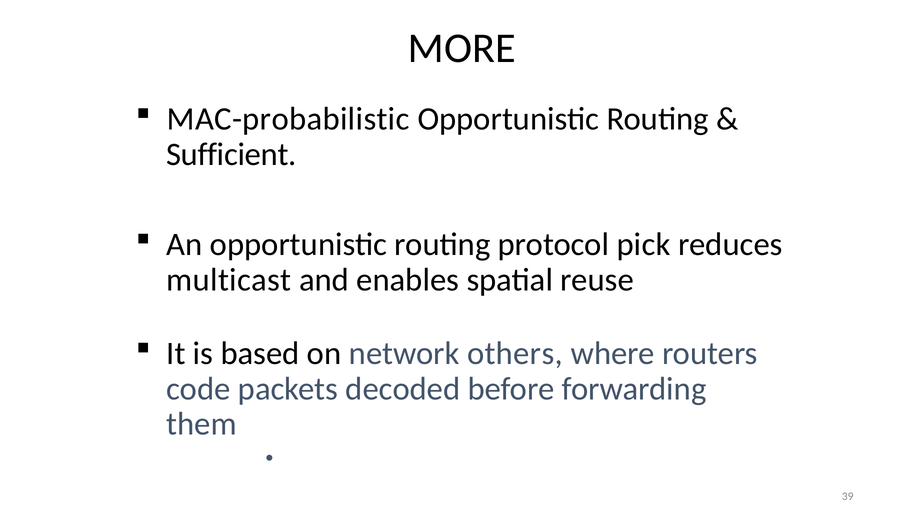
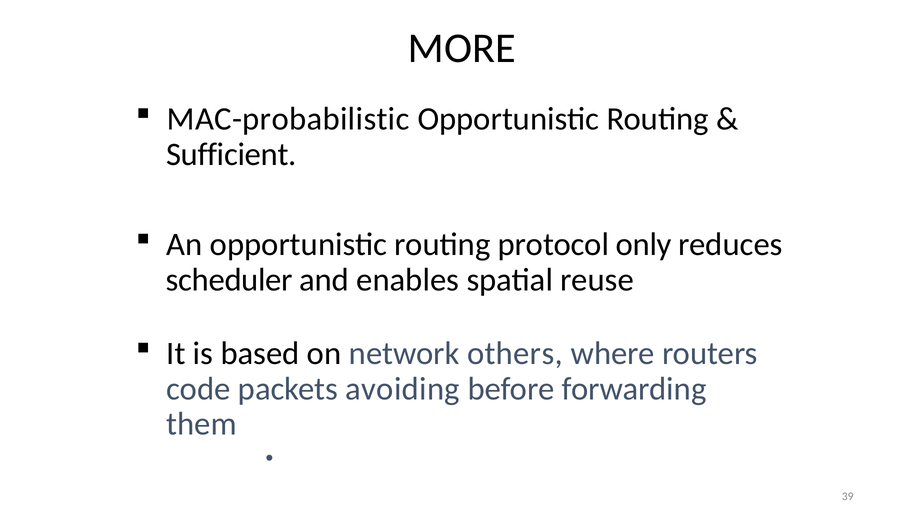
pick: pick -> only
multicast: multicast -> scheduler
decoded: decoded -> avoiding
